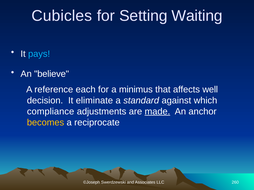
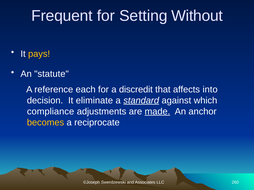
Cubicles: Cubicles -> Frequent
Waiting: Waiting -> Without
pays colour: light blue -> yellow
believe: believe -> statute
minimus: minimus -> discredit
well: well -> into
standard underline: none -> present
